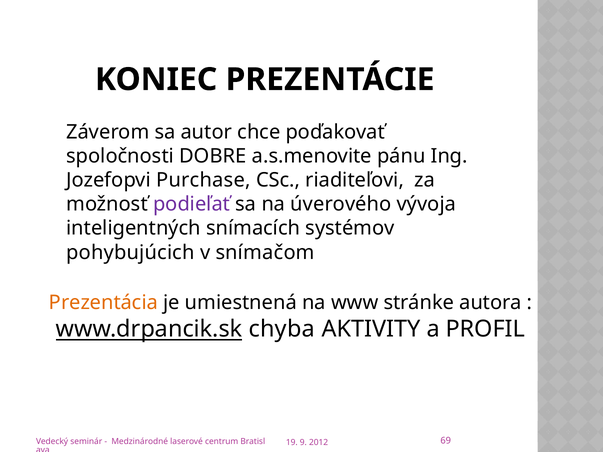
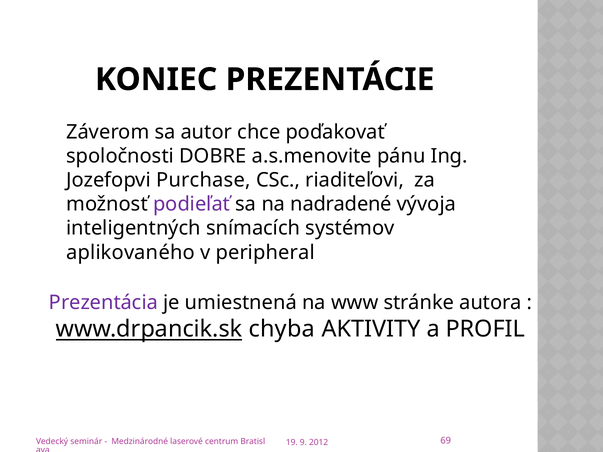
úverového: úverového -> nadradené
pohybujúcich: pohybujúcich -> aplikovaného
snímačom: snímačom -> peripheral
Prezentácia colour: orange -> purple
